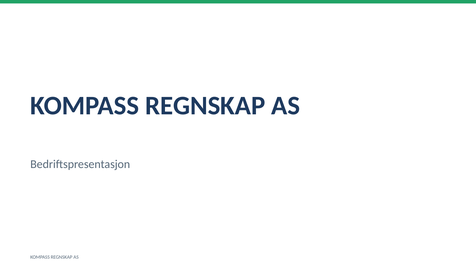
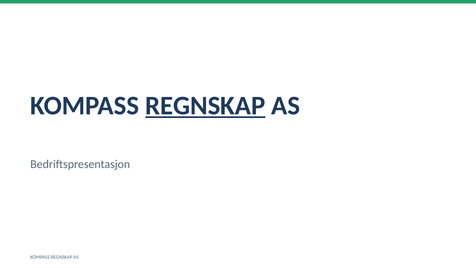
REGNSKAP at (205, 106) underline: none -> present
